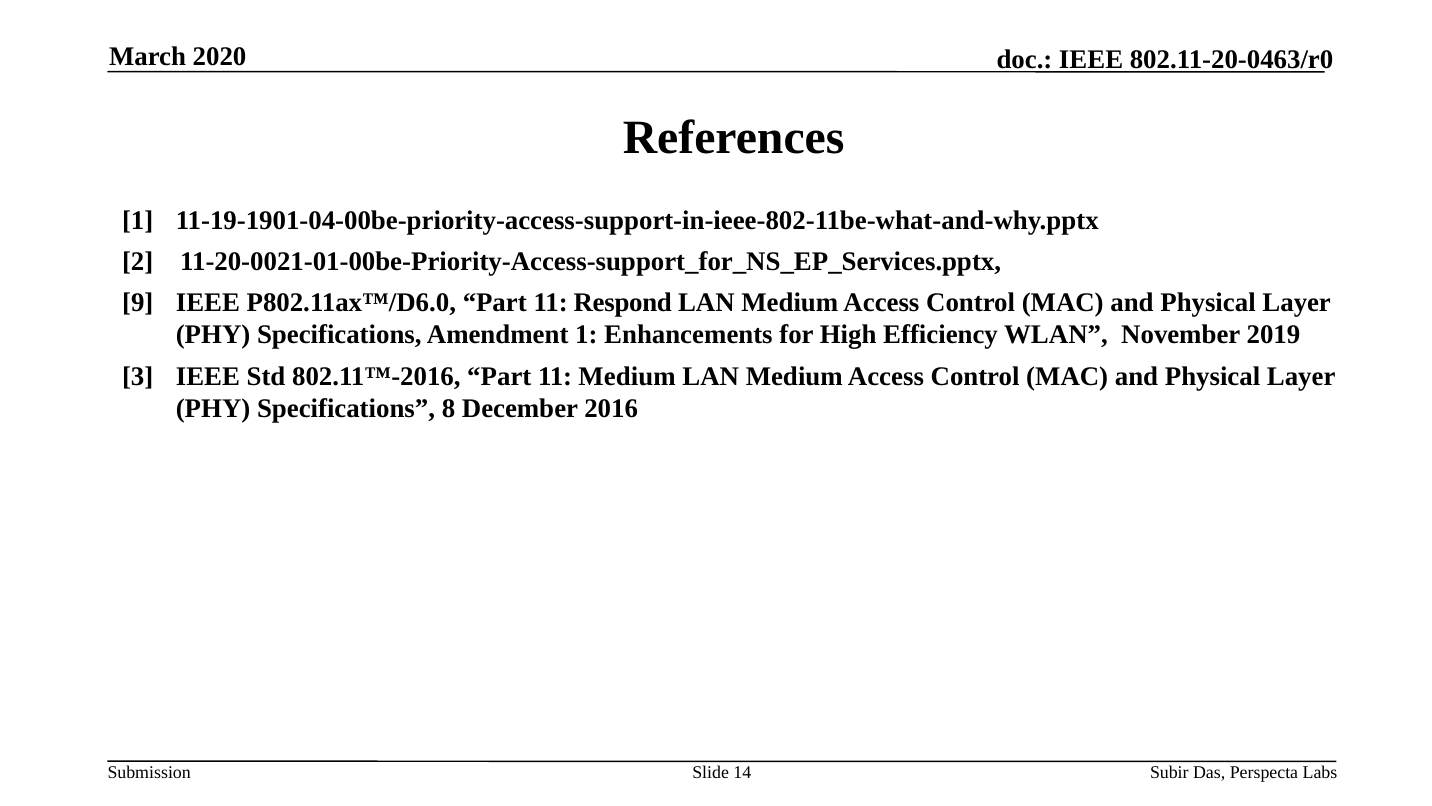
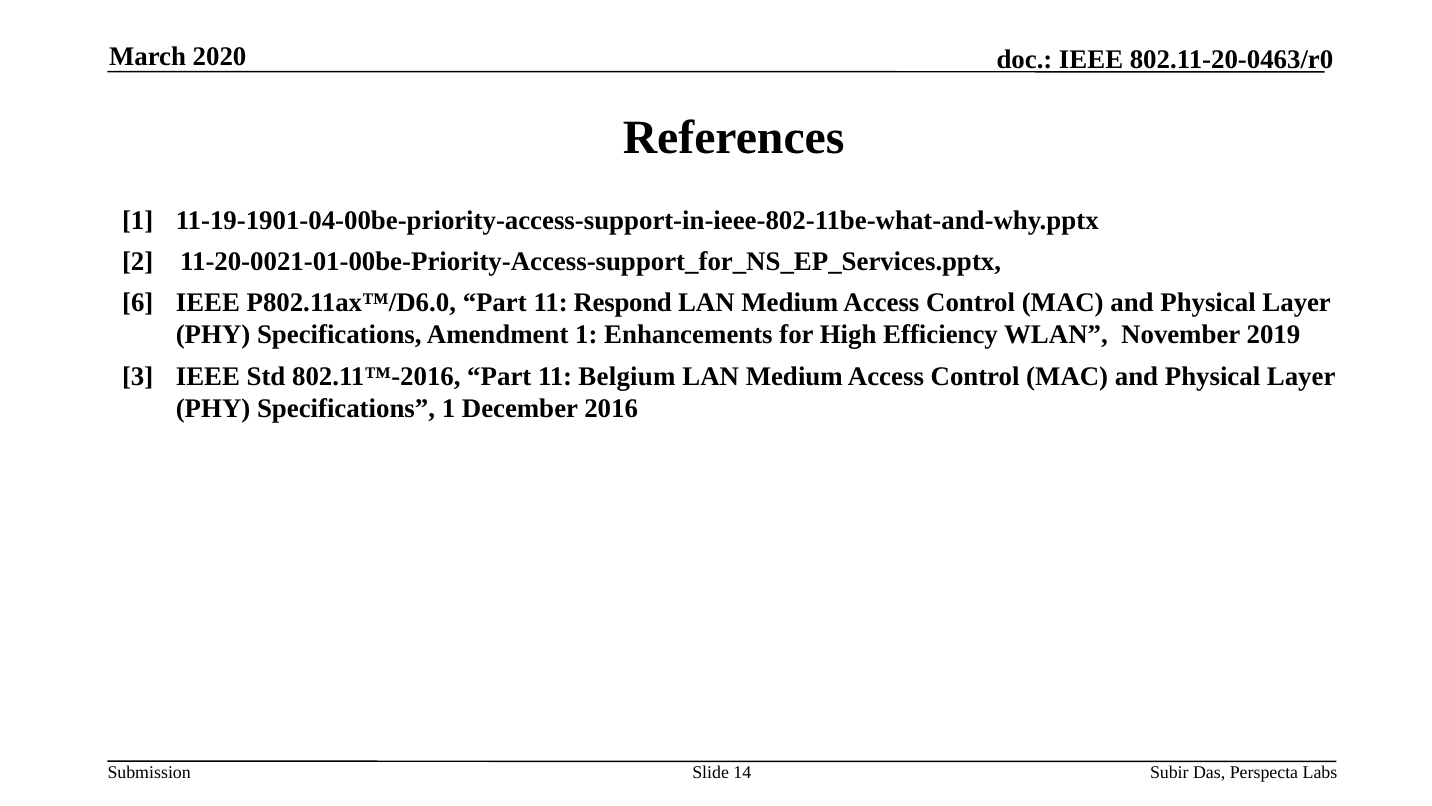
9: 9 -> 6
11 Medium: Medium -> Belgium
Specifications 8: 8 -> 1
